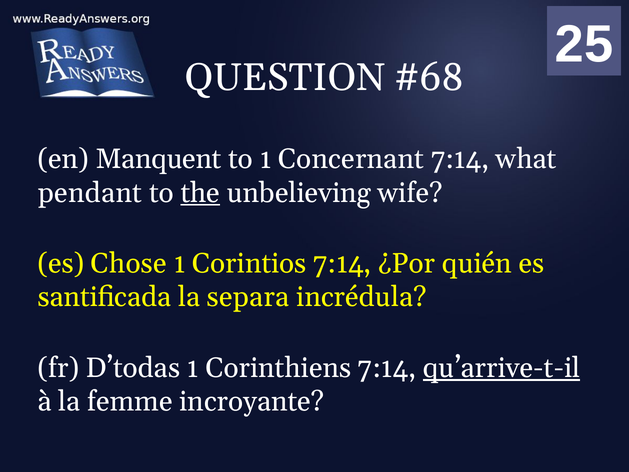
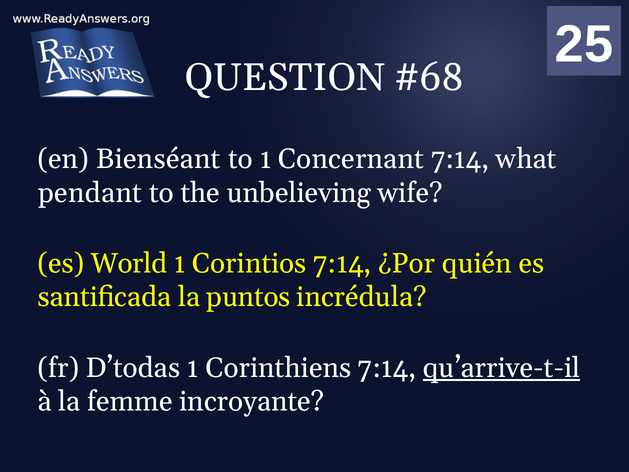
Manquent: Manquent -> Bienséant
the underline: present -> none
Chose: Chose -> World
separa: separa -> puntos
